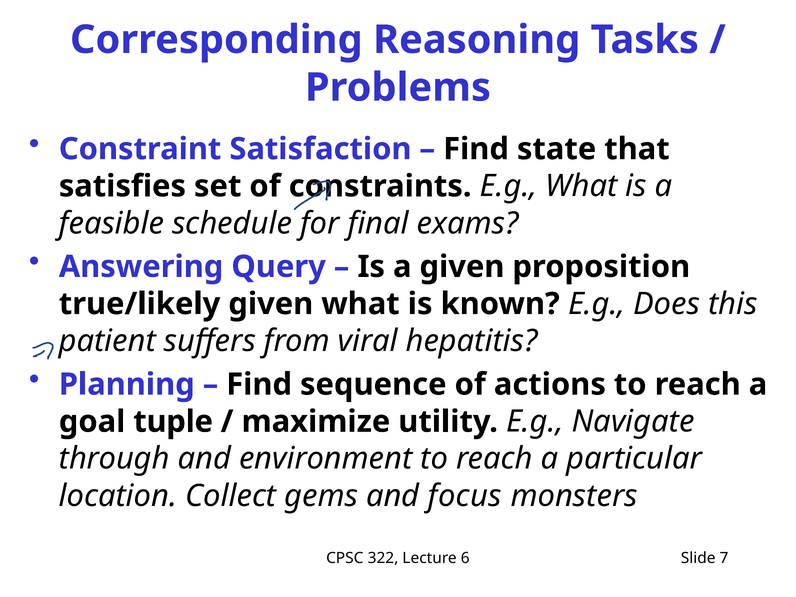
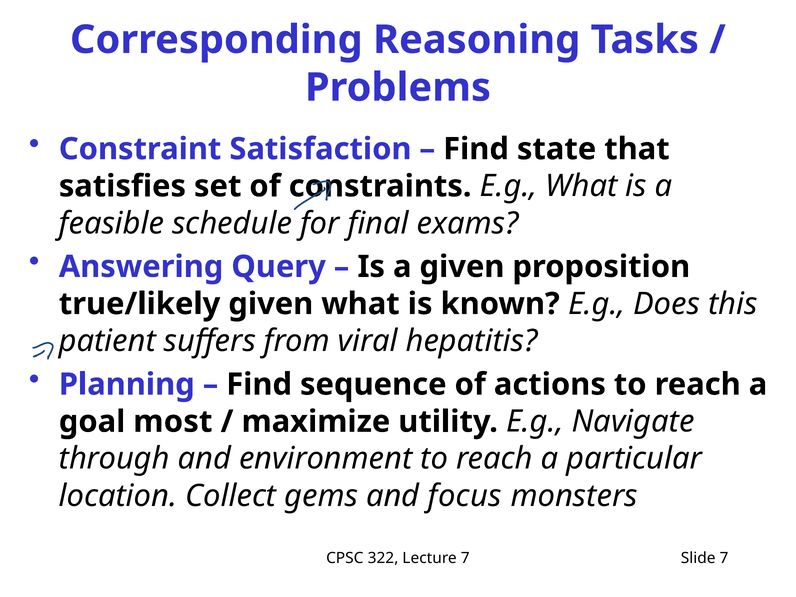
tuple: tuple -> most
Lecture 6: 6 -> 7
